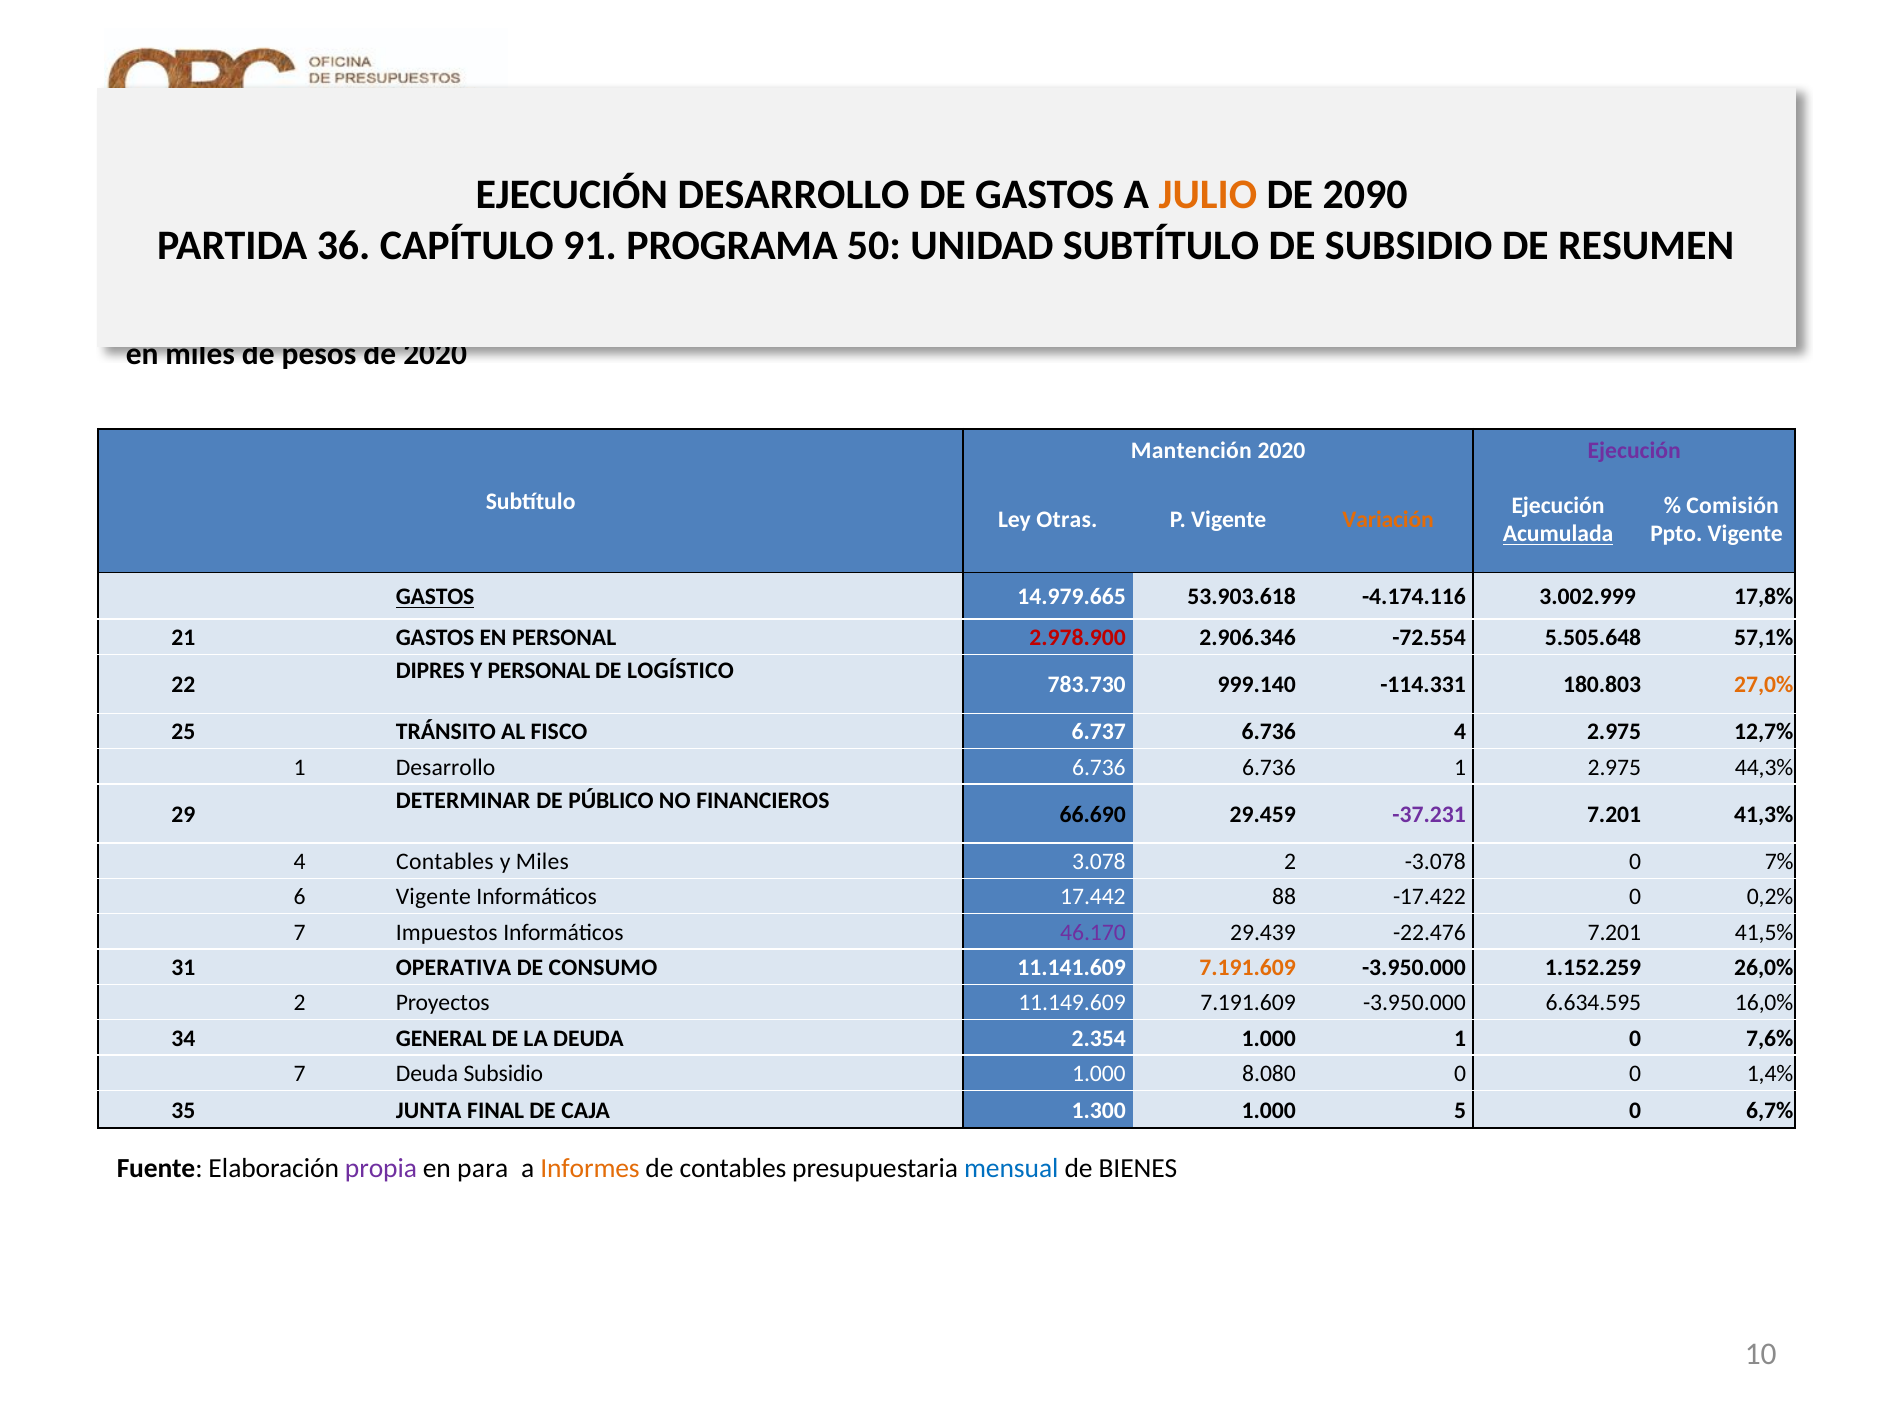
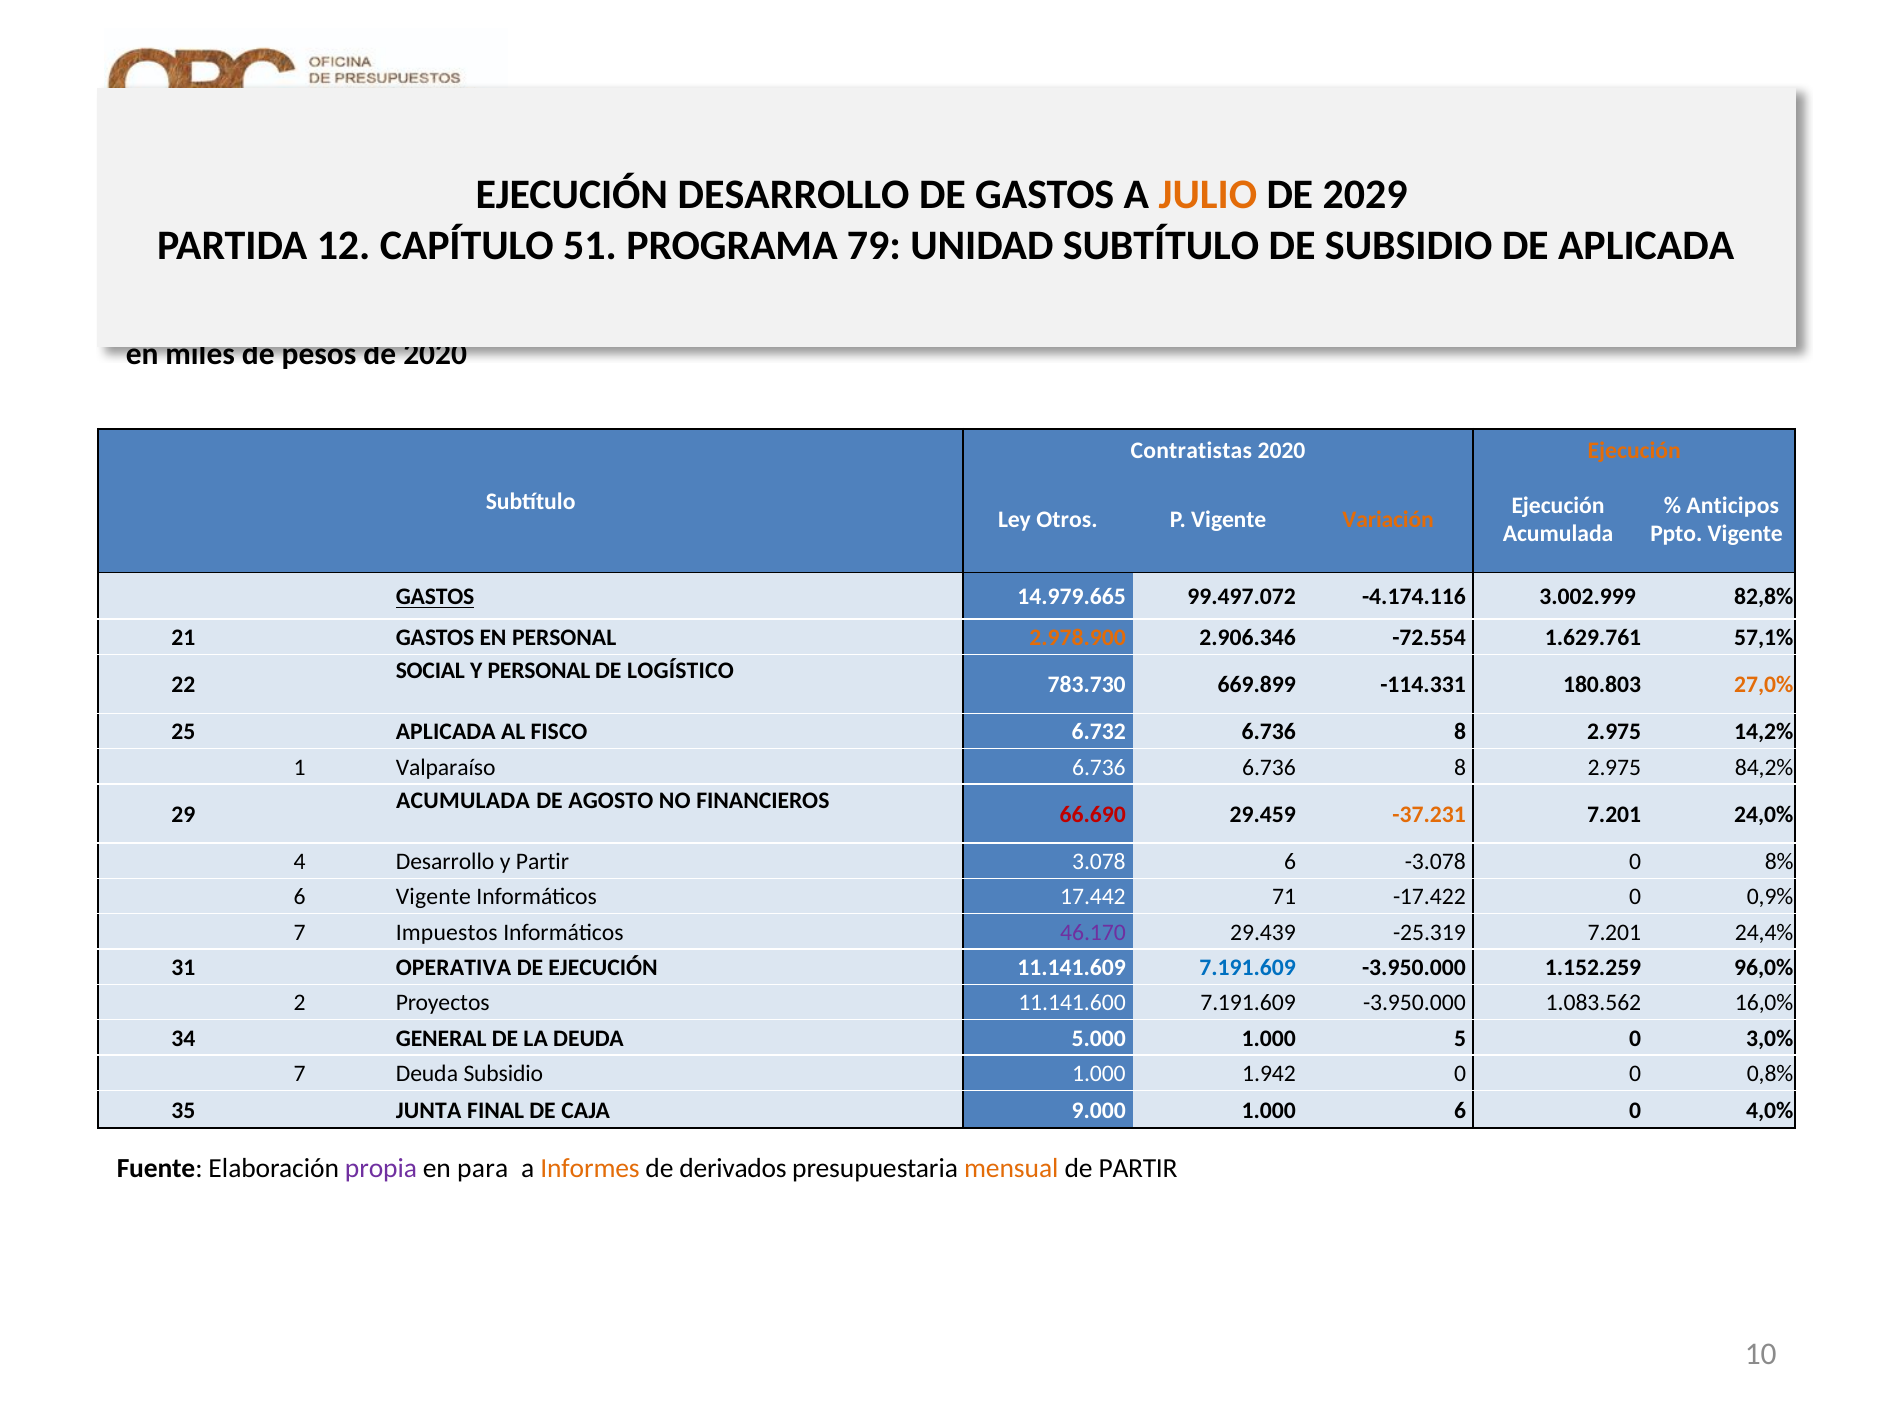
2090: 2090 -> 2029
36: 36 -> 12
91: 91 -> 51
50: 50 -> 79
DE RESUMEN: RESUMEN -> APLICADA
Mantención: Mantención -> Contratistas
Ejecución at (1634, 450) colour: purple -> orange
Comisión: Comisión -> Anticipos
Otras: Otras -> Otros
Acumulada at (1558, 534) underline: present -> none
53.903.618: 53.903.618 -> 99.497.072
17,8%: 17,8% -> 82,8%
2.978.900 colour: red -> orange
5.505.648: 5.505.648 -> 1.629.761
DIPRES: DIPRES -> SOCIAL
999.140: 999.140 -> 669.899
25 TRÁNSITO: TRÁNSITO -> APLICADA
6.737: 6.737 -> 6.732
4 at (1460, 732): 4 -> 8
12,7%: 12,7% -> 14,2%
1 Desarrollo: Desarrollo -> Valparaíso
6.736 6.736 1: 1 -> 8
44,3%: 44,3% -> 84,2%
DETERMINAR at (463, 800): DETERMINAR -> ACUMULADA
PÚBLICO: PÚBLICO -> AGOSTO
66.690 colour: black -> red
-37.231 colour: purple -> orange
41,3%: 41,3% -> 24,0%
4 Contables: Contables -> Desarrollo
y Miles: Miles -> Partir
3.078 2: 2 -> 6
7%: 7% -> 8%
88: 88 -> 71
0,2%: 0,2% -> 0,9%
-22.476: -22.476 -> -25.319
41,5%: 41,5% -> 24,4%
DE CONSUMO: CONSUMO -> EJECUCIÓN
7.191.609 at (1248, 967) colour: orange -> blue
26,0%: 26,0% -> 96,0%
11.149.609: 11.149.609 -> 11.141.600
6.634.595: 6.634.595 -> 1.083.562
2.354: 2.354 -> 5.000
1.000 1: 1 -> 5
7,6%: 7,6% -> 3,0%
8.080: 8.080 -> 1.942
1,4%: 1,4% -> 0,8%
1.300: 1.300 -> 9.000
1.000 5: 5 -> 6
6,7%: 6,7% -> 4,0%
de contables: contables -> derivados
mensual colour: blue -> orange
de BIENES: BIENES -> PARTIR
